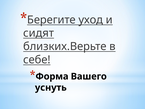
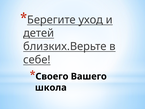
сидят: сидят -> детей
Форма: Форма -> Своего
уснуть: уснуть -> школа
